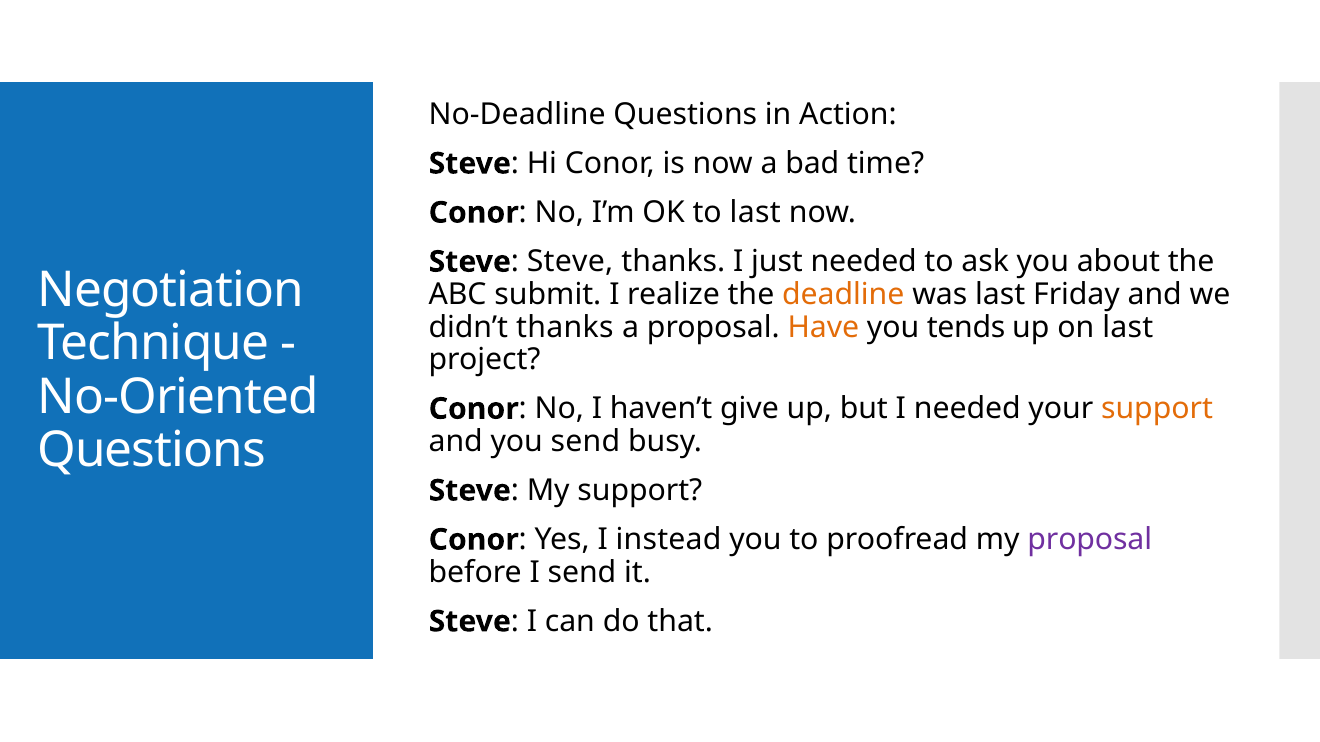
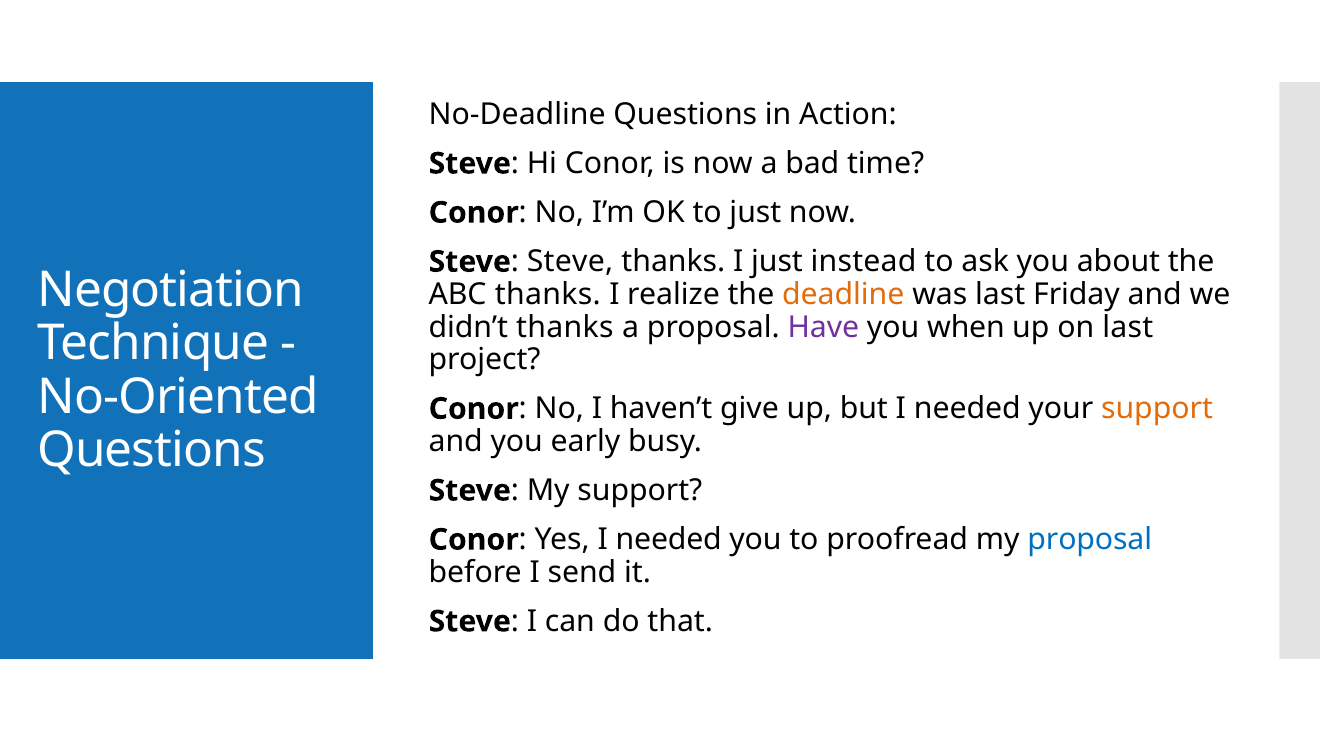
to last: last -> just
just needed: needed -> instead
ABC submit: submit -> thanks
Have colour: orange -> purple
tends: tends -> when
you send: send -> early
Yes I instead: instead -> needed
proposal at (1090, 540) colour: purple -> blue
